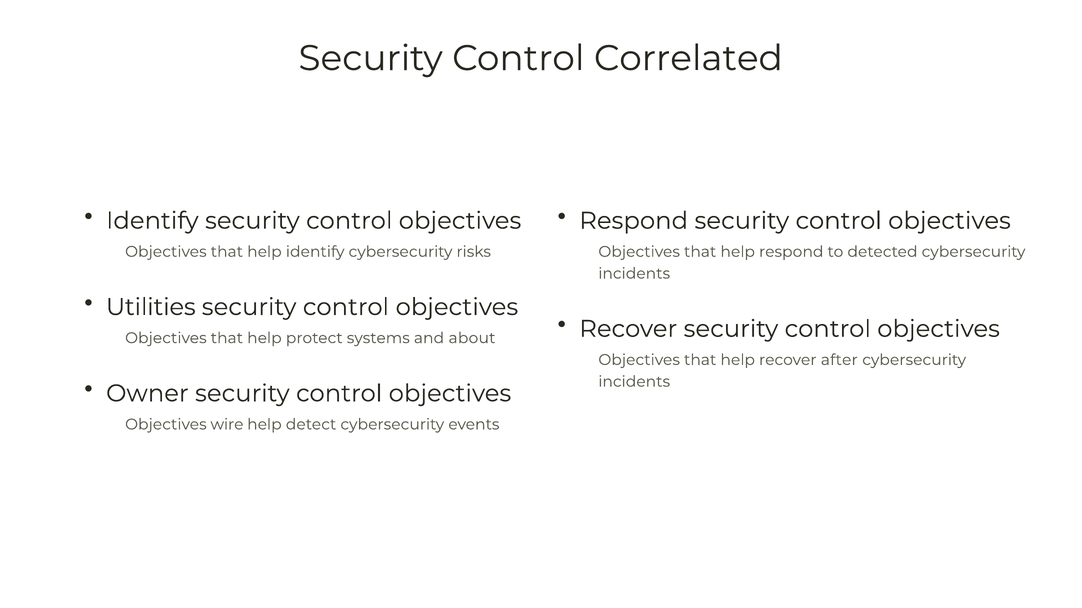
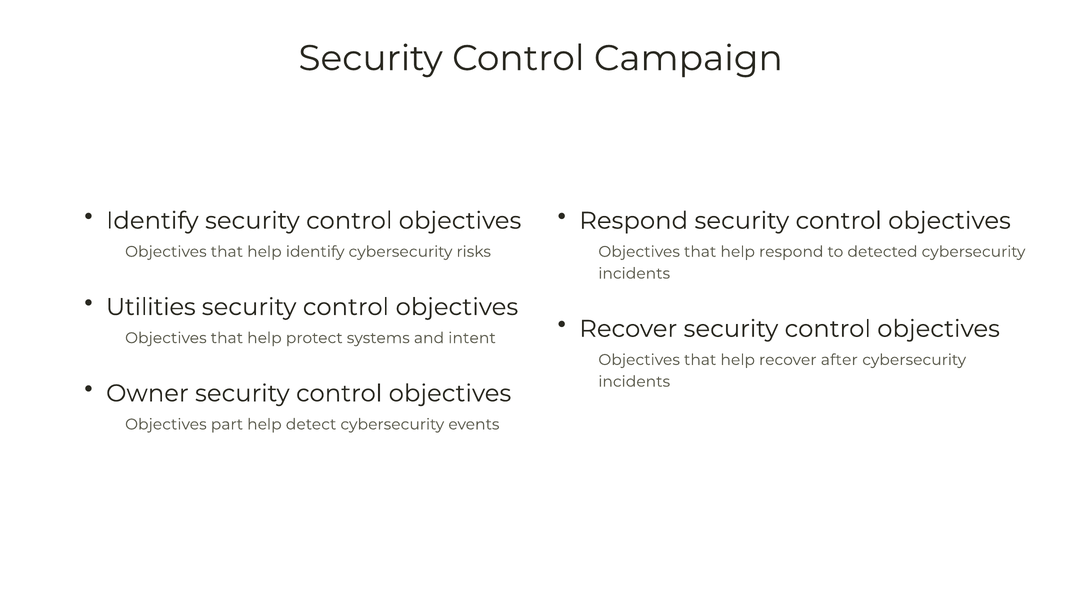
Correlated: Correlated -> Campaign
about: about -> intent
wire: wire -> part
